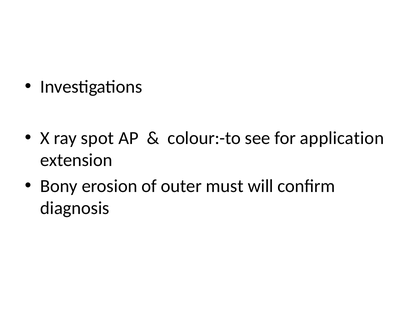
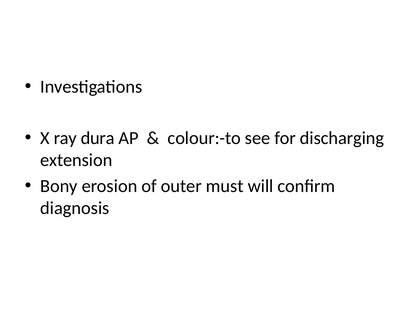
spot: spot -> dura
application: application -> discharging
